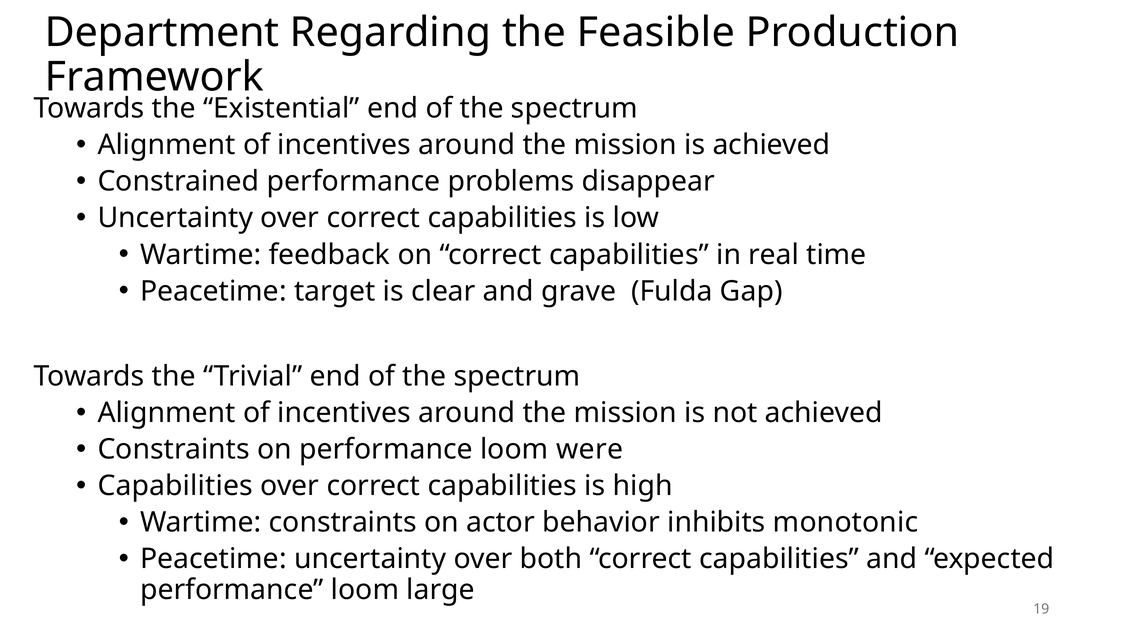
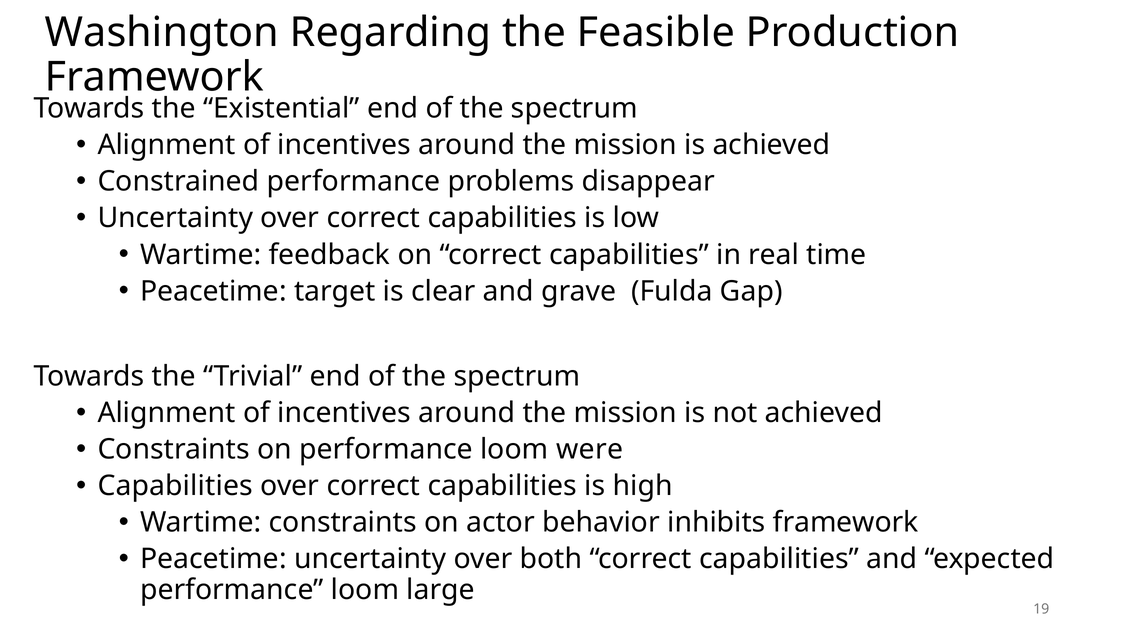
Department: Department -> Washington
inhibits monotonic: monotonic -> framework
